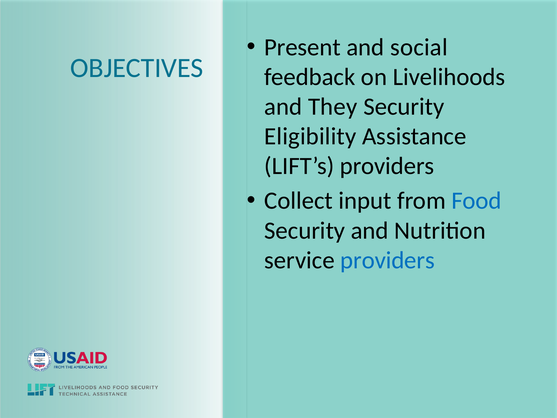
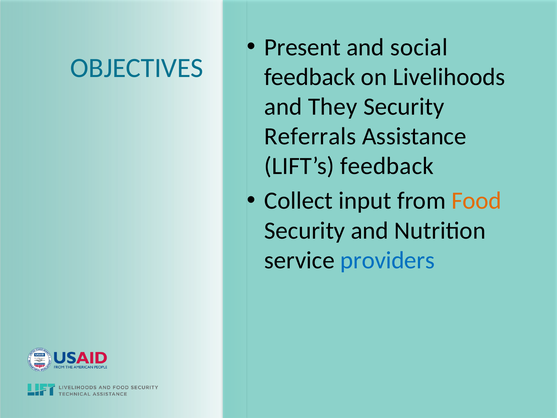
Eligibility: Eligibility -> Referrals
LIFT’s providers: providers -> feedback
Food colour: blue -> orange
